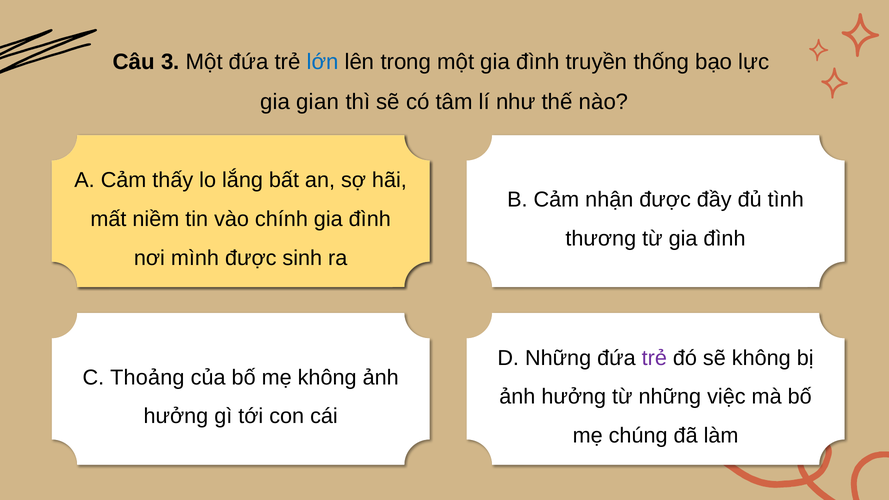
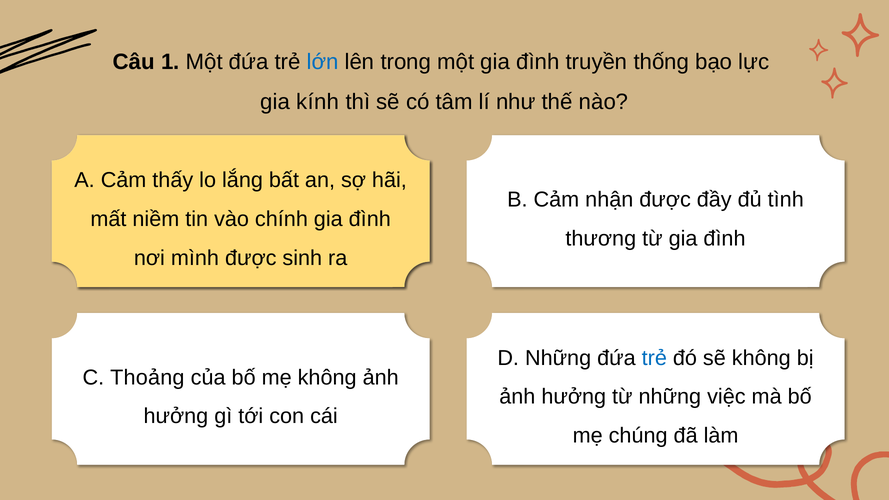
3: 3 -> 1
gian: gian -> kính
trẻ at (654, 358) colour: purple -> blue
